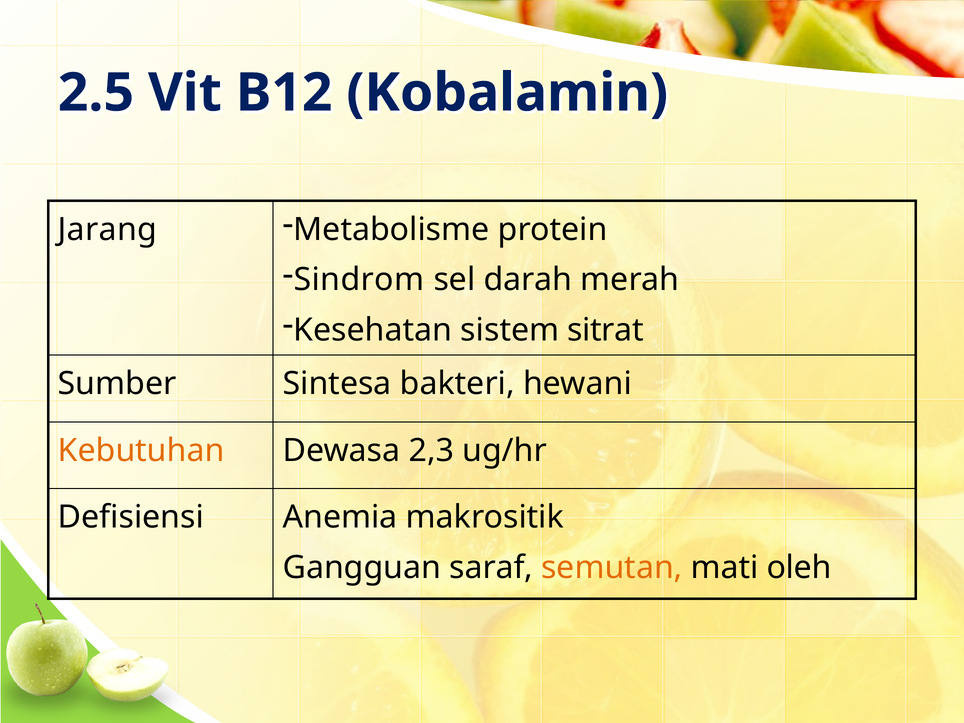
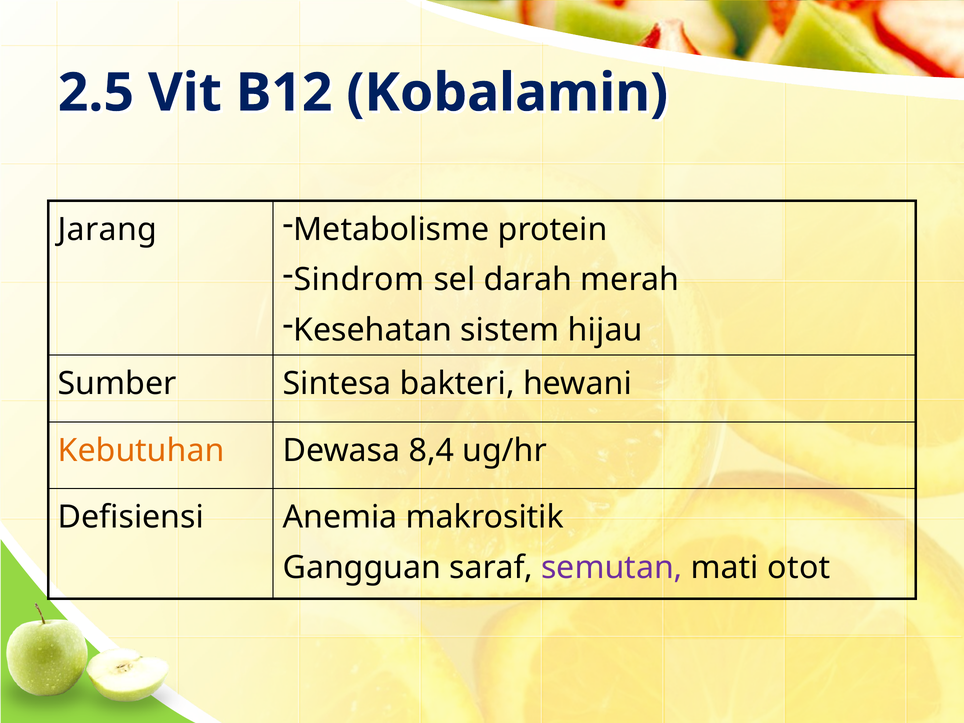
sitrat: sitrat -> hijau
2,3: 2,3 -> 8,4
semutan colour: orange -> purple
oleh: oleh -> otot
